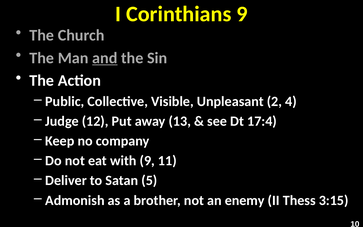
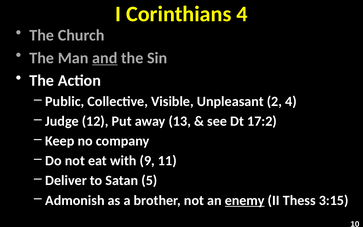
Corinthians 9: 9 -> 4
17:4: 17:4 -> 17:2
enemy underline: none -> present
